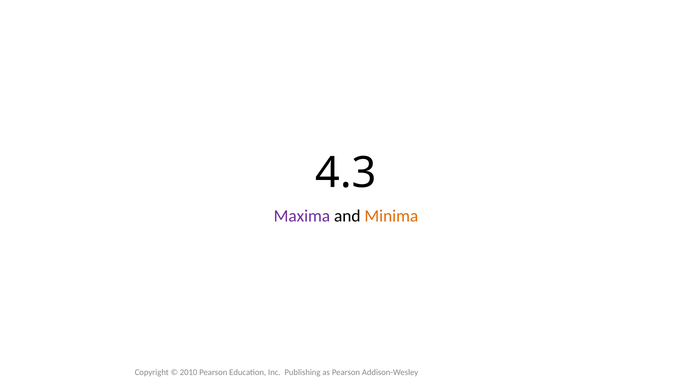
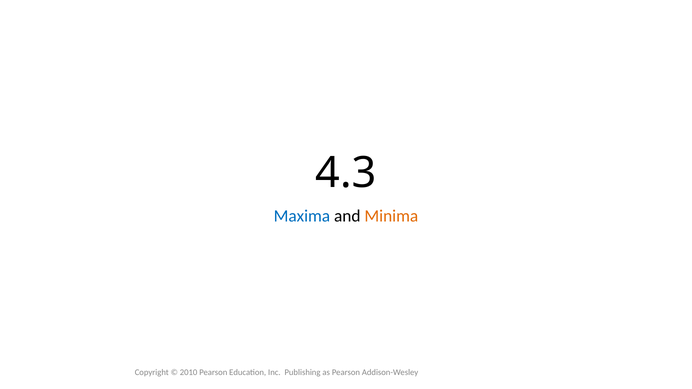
Maxima colour: purple -> blue
